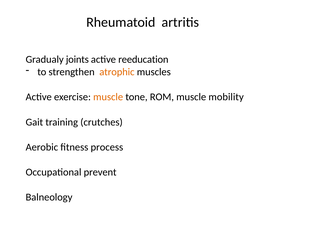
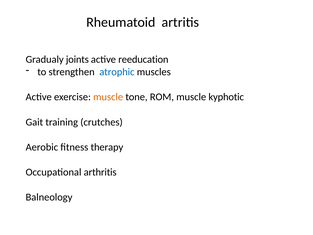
atrophic colour: orange -> blue
mobility: mobility -> kyphotic
process: process -> therapy
prevent: prevent -> arthritis
